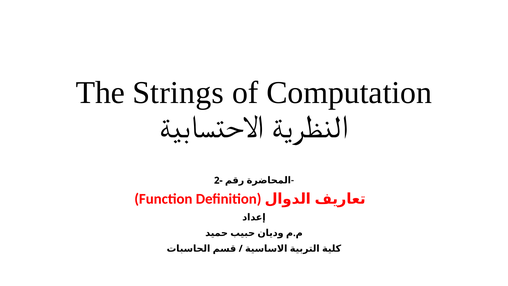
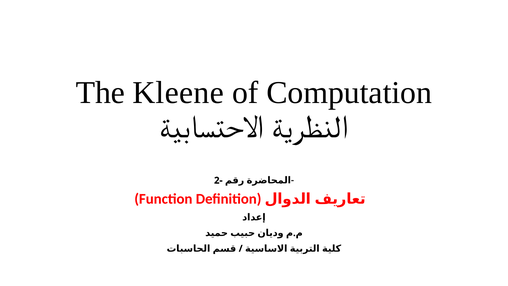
Strings: Strings -> Kleene
